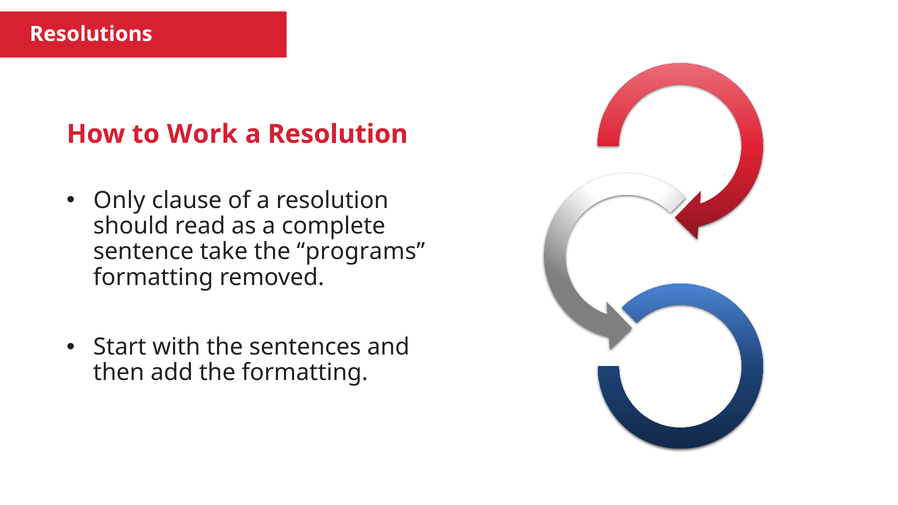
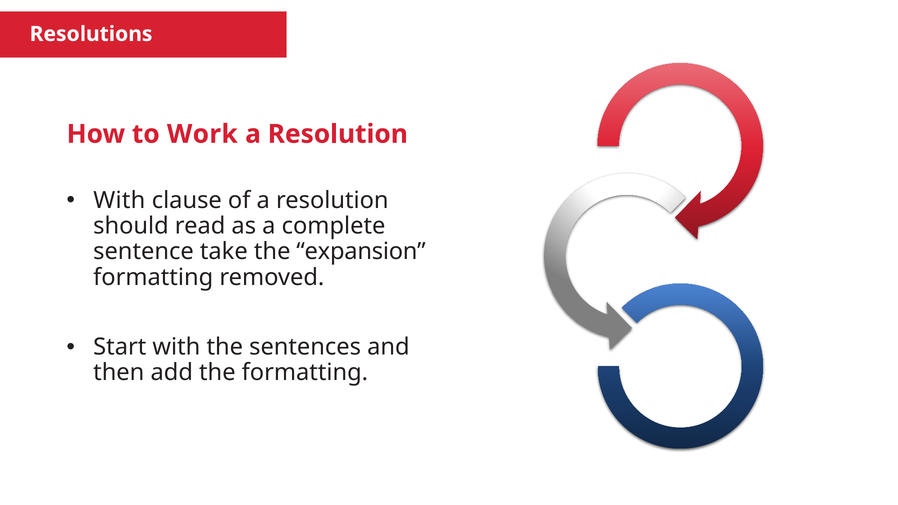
Only at (119, 201): Only -> With
programs: programs -> expansion
